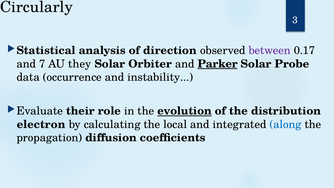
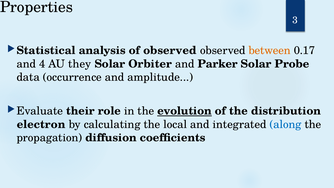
Circularly: Circularly -> Properties
of direction: direction -> observed
between colour: purple -> orange
7: 7 -> 4
Parker underline: present -> none
instability: instability -> amplitude
